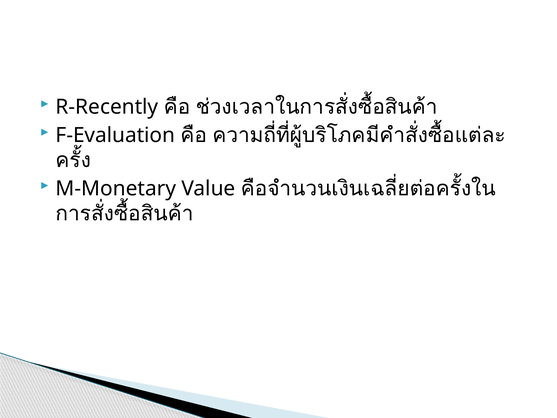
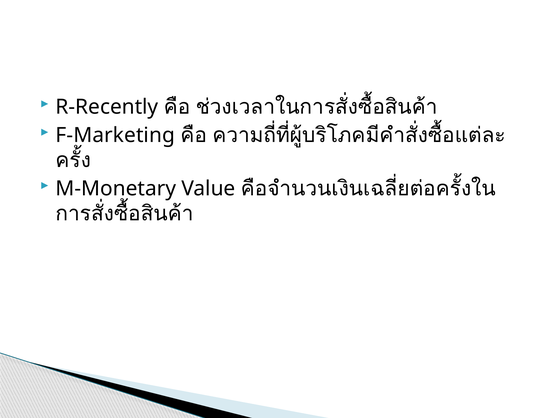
F-Evaluation: F-Evaluation -> F-Marketing
